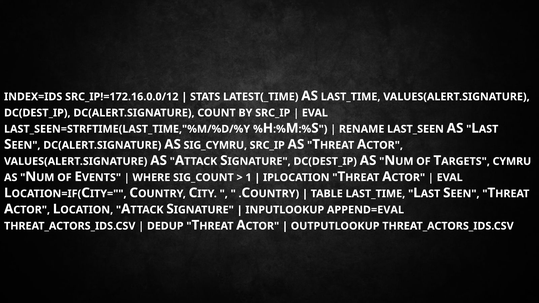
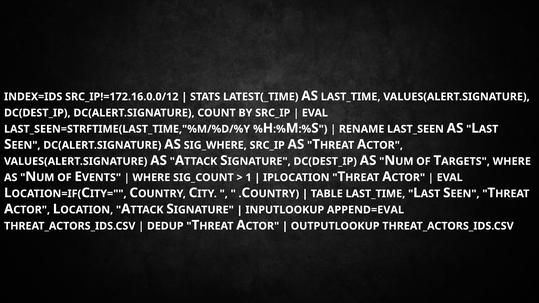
SIG_CYMRU: SIG_CYMRU -> SIG_WHERE
CYMRU at (512, 161): CYMRU -> WHERE
